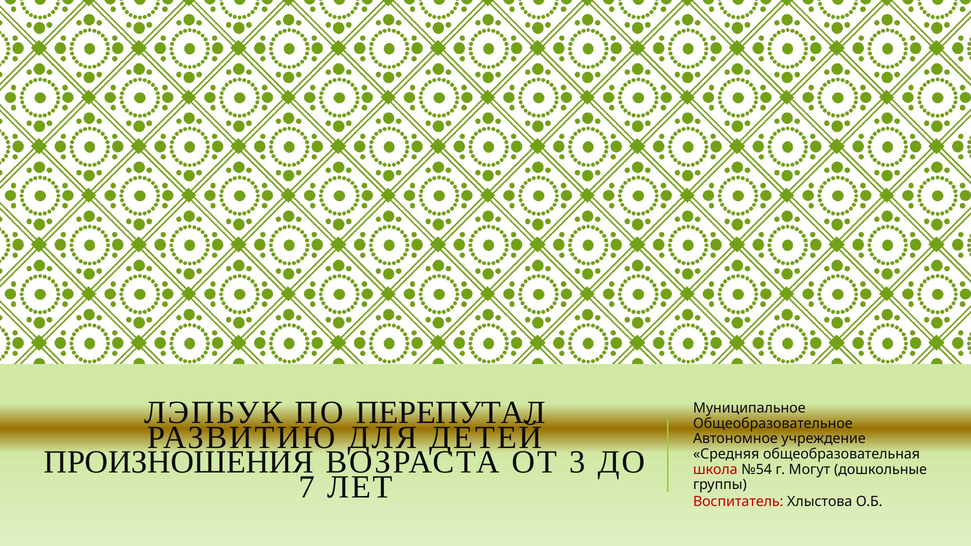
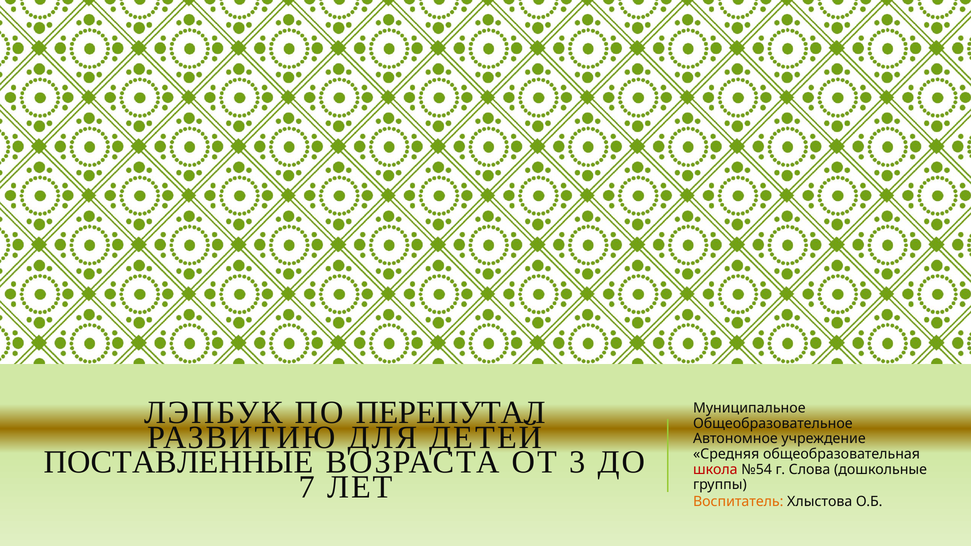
ПРОИЗНОШЕНИЯ: ПРОИЗНОШЕНИЯ -> ПОСТАВЛЕННЫЕ
Могут: Могут -> Слова
Воспитатель colour: red -> orange
